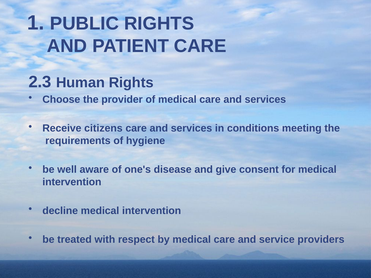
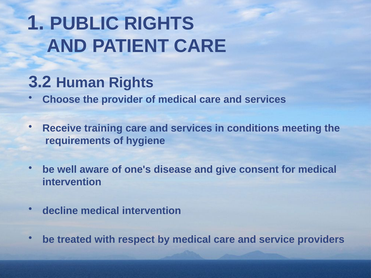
2.3: 2.3 -> 3.2
citizens: citizens -> training
